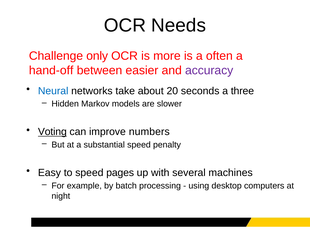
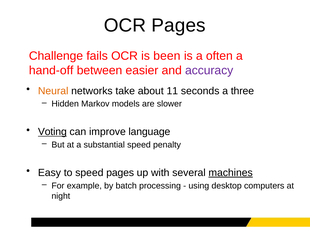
OCR Needs: Needs -> Pages
only: only -> fails
more: more -> been
Neural colour: blue -> orange
20: 20 -> 11
numbers: numbers -> language
machines underline: none -> present
